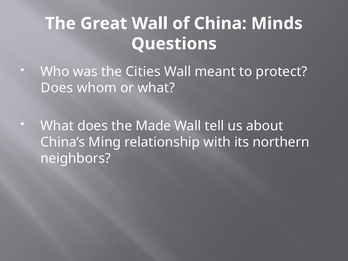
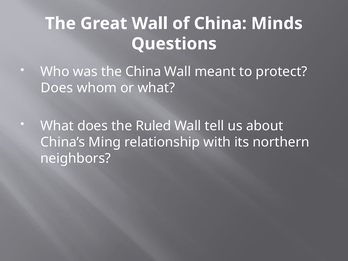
the Cities: Cities -> China
Made: Made -> Ruled
